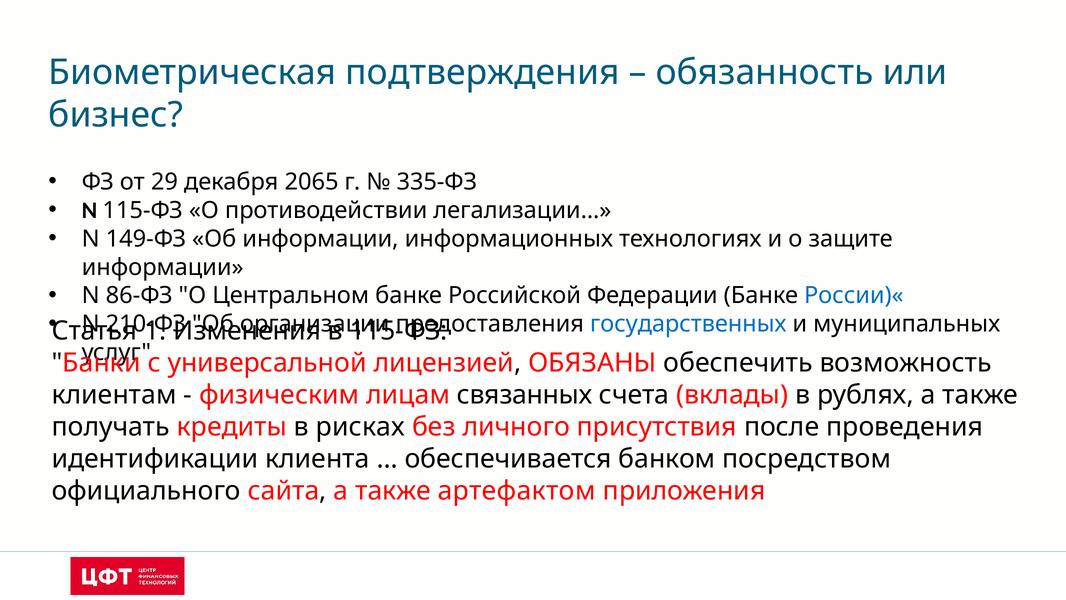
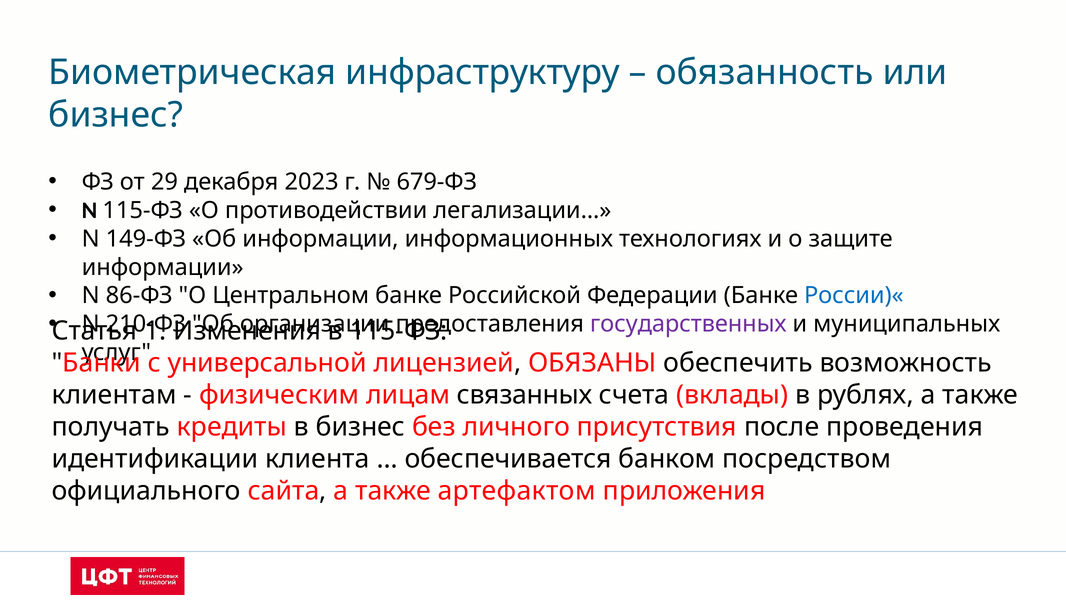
подтверждения: подтверждения -> инфраструктуру
2065: 2065 -> 2023
335-ФЗ: 335-ФЗ -> 679-ФЗ
государственных colour: blue -> purple
в рисках: рисках -> бизнес
